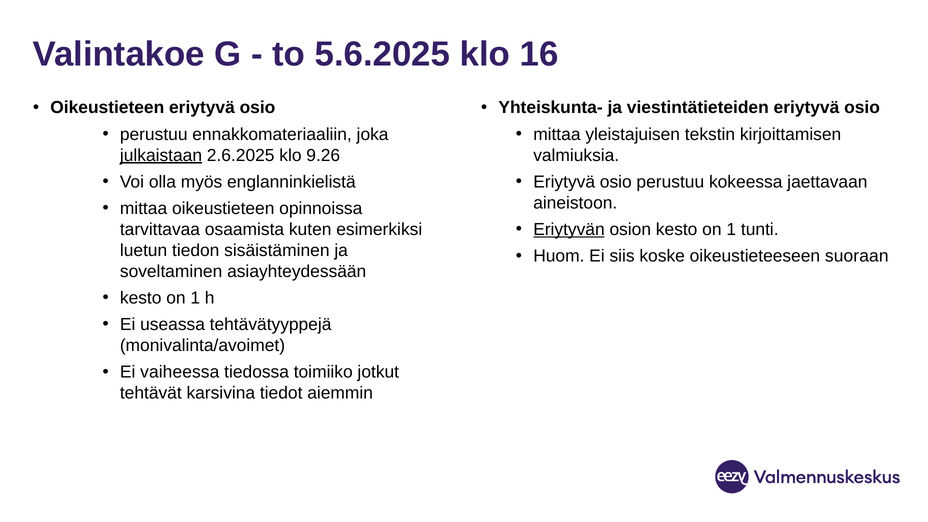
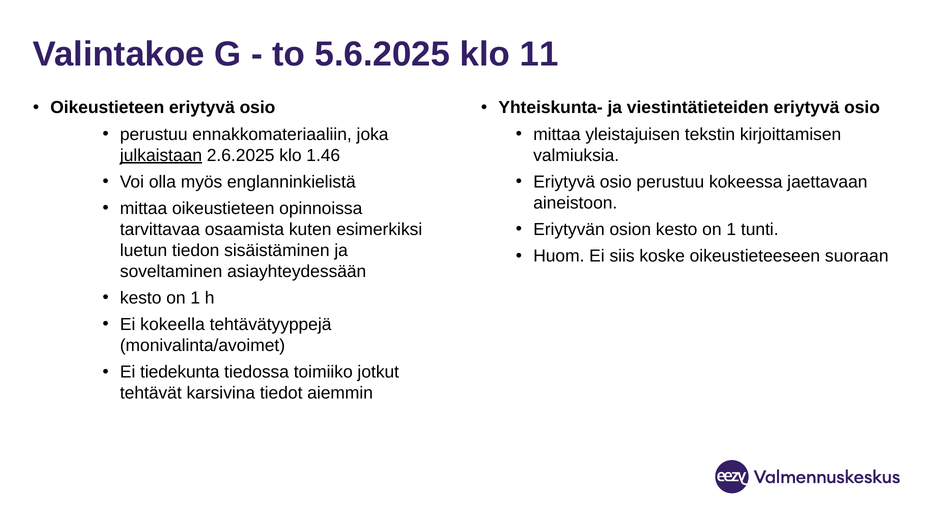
16: 16 -> 11
9.26: 9.26 -> 1.46
Eriytyvän underline: present -> none
useassa: useassa -> kokeella
vaiheessa: vaiheessa -> tiedekunta
